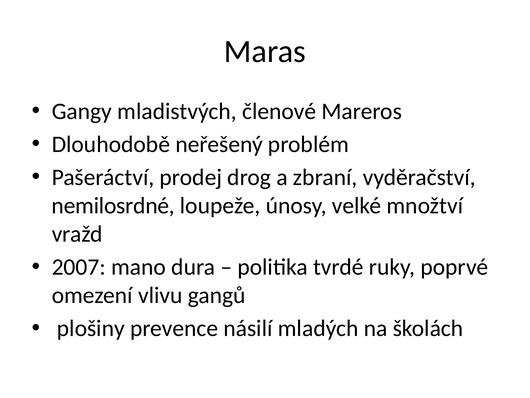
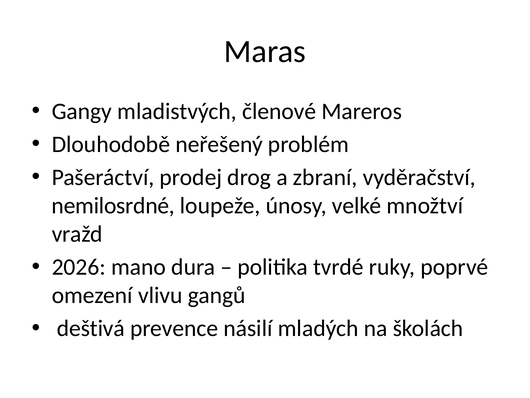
2007: 2007 -> 2026
plošiny: plošiny -> deštivá
